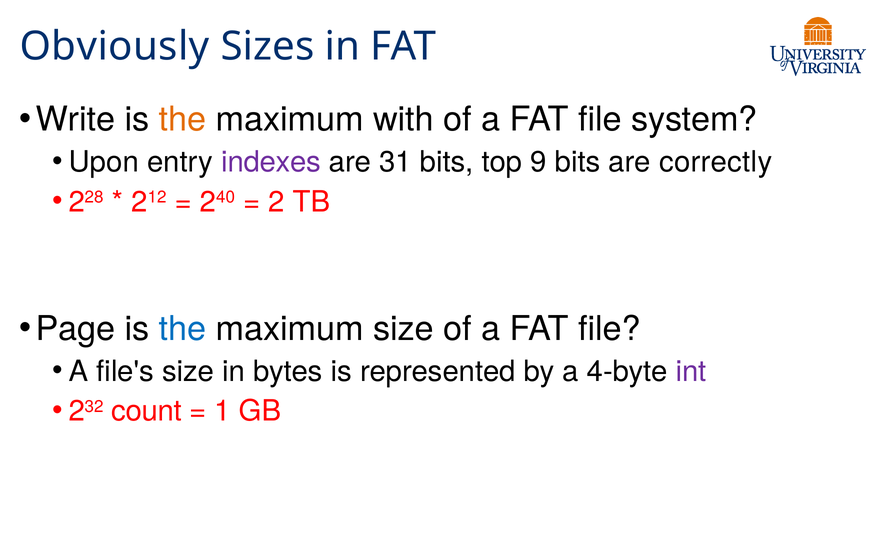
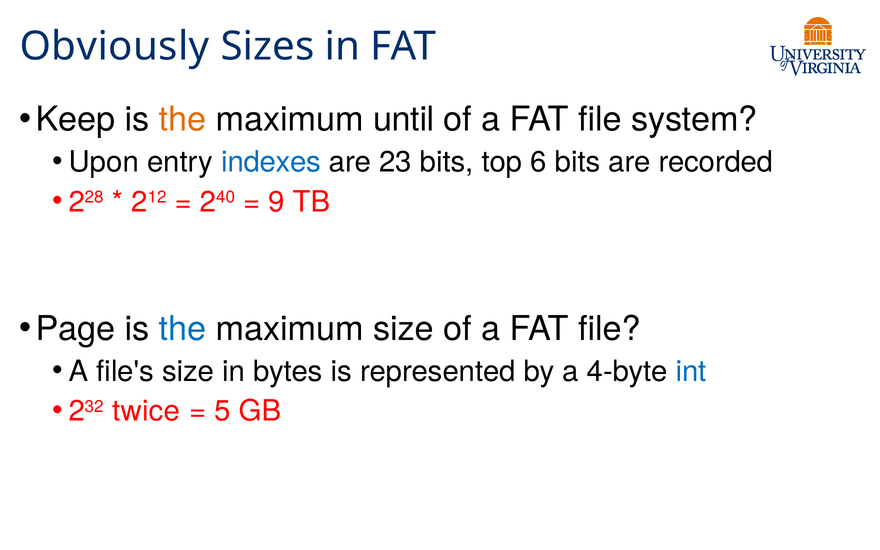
Write: Write -> Keep
with: with -> until
indexes colour: purple -> blue
31: 31 -> 23
9: 9 -> 6
correctly: correctly -> recorded
2: 2 -> 9
int colour: purple -> blue
count: count -> twice
1: 1 -> 5
